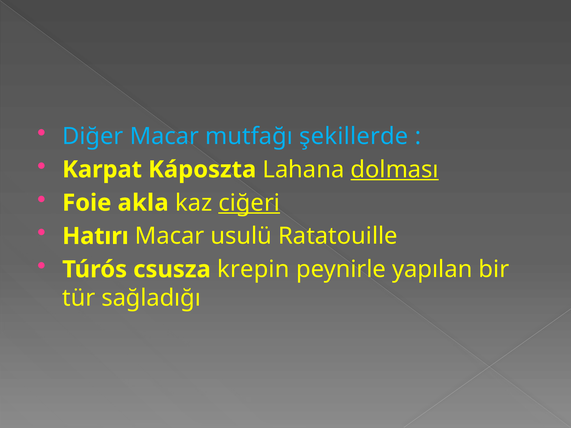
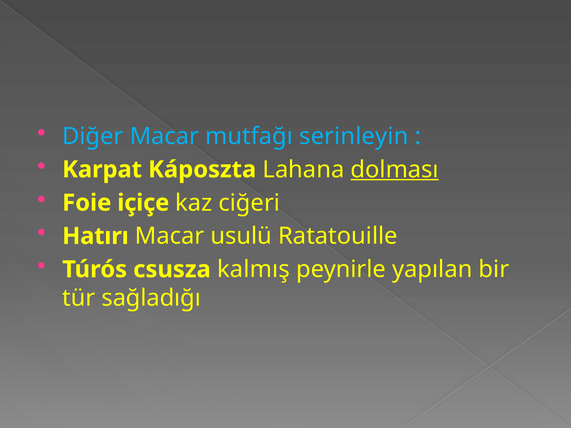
şekillerde: şekillerde -> serinleyin
akla: akla -> içiçe
ciğeri underline: present -> none
krepin: krepin -> kalmış
